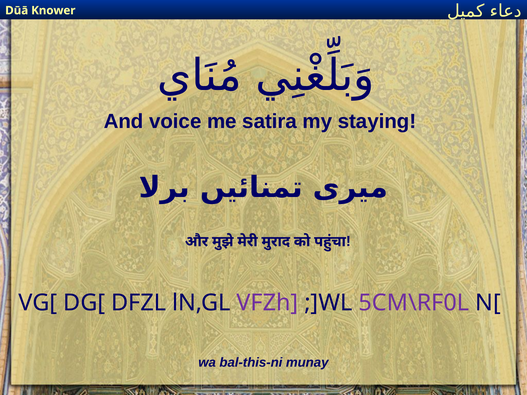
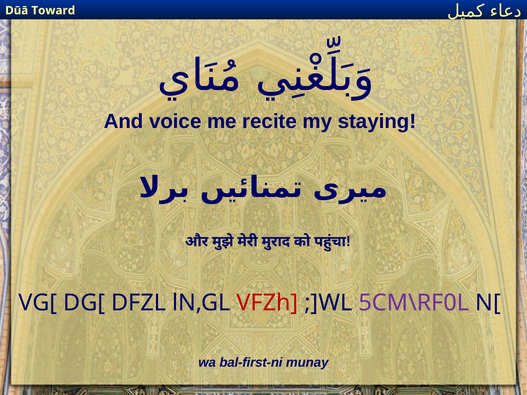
Knower: Knower -> Toward
satira: satira -> recite
VFZh colour: purple -> red
bal-this-ni: bal-this-ni -> bal-first-ni
